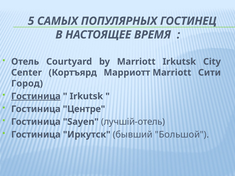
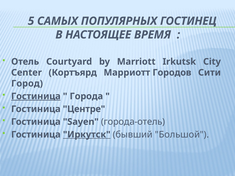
Марриотт Marriott: Marriott -> Городов
Irkutsk at (86, 96): Irkutsk -> Города
лучшiй-отель: лучшiй-отель -> города-отель
Иркутск underline: none -> present
